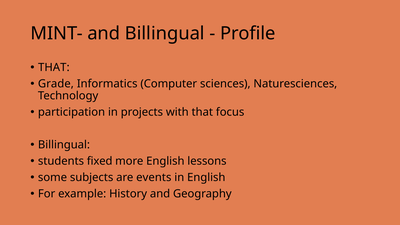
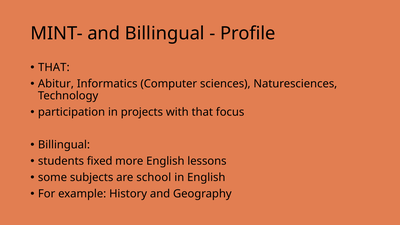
Grade: Grade -> Abitur
events: events -> school
